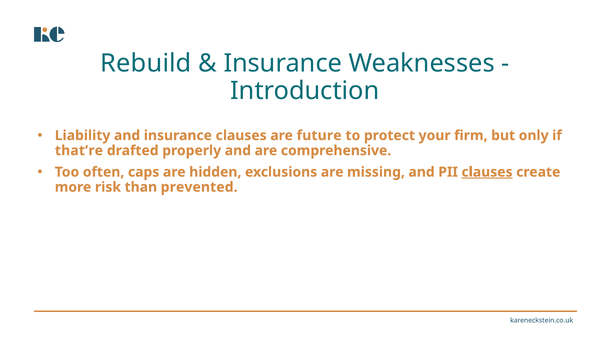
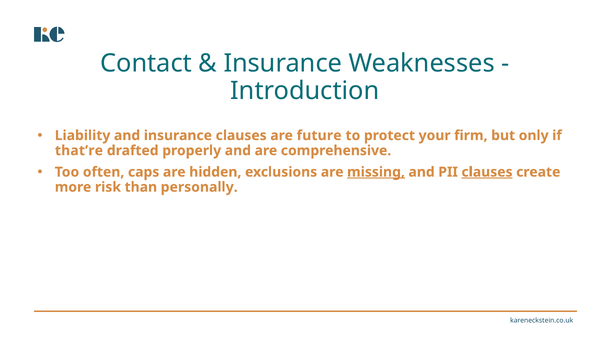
Rebuild: Rebuild -> Contact
missing underline: none -> present
prevented: prevented -> personally
